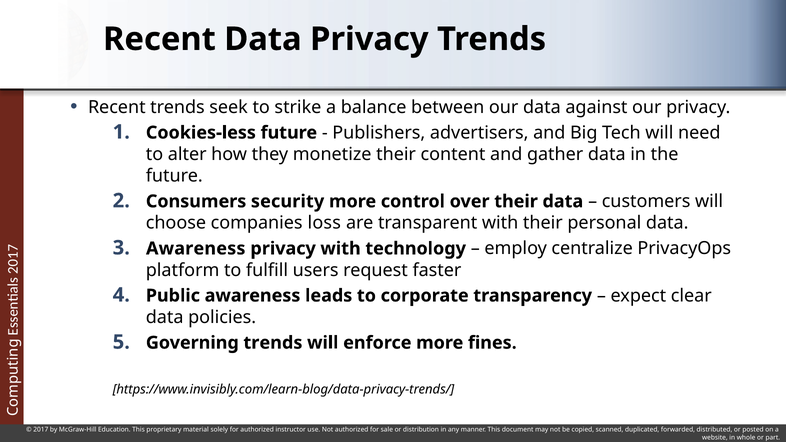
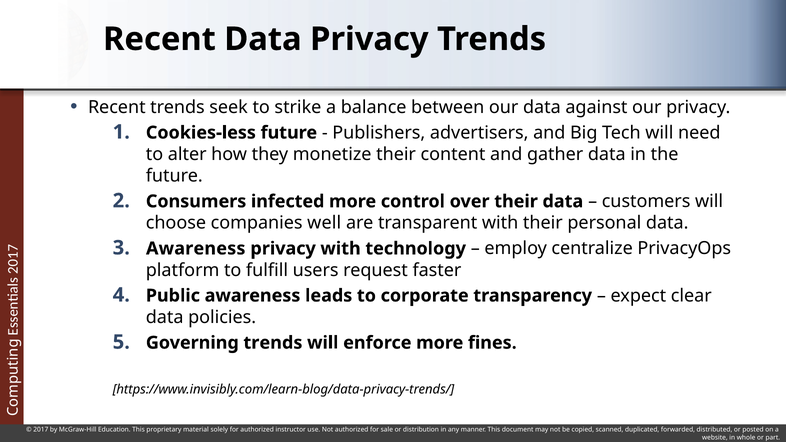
security: security -> infected
loss: loss -> well
